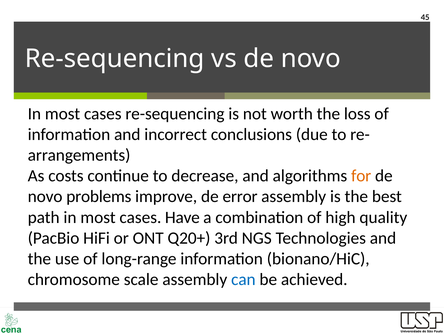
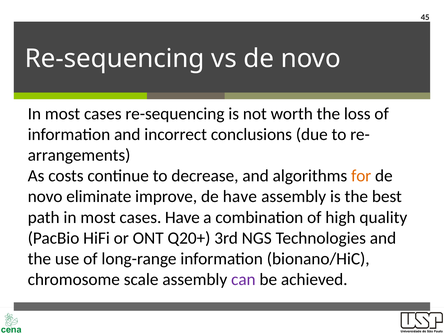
problems: problems -> eliminate
de error: error -> have
can colour: blue -> purple
